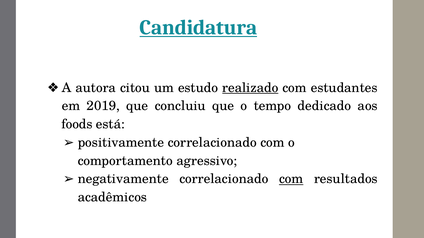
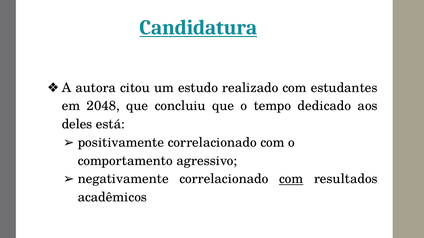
realizado underline: present -> none
2019: 2019 -> 2048
foods: foods -> deles
